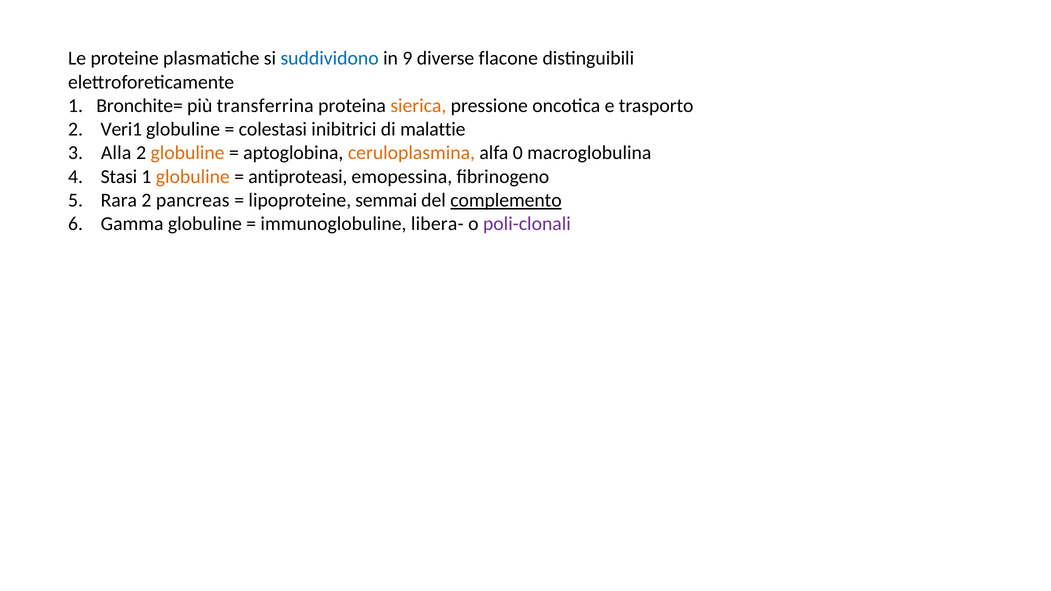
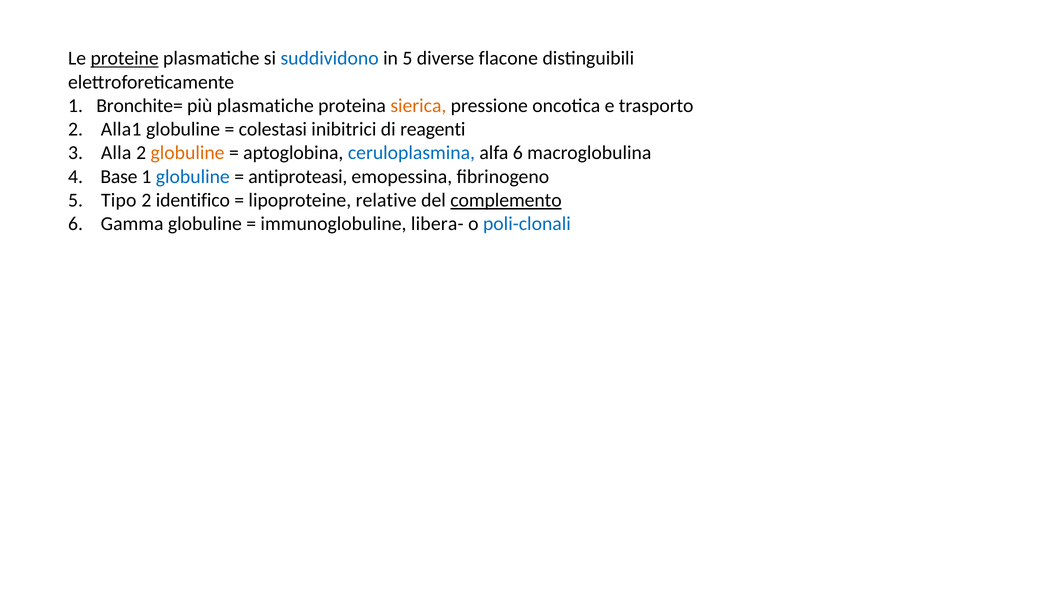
proteine underline: none -> present
in 9: 9 -> 5
più transferrina: transferrina -> plasmatiche
Veri1: Veri1 -> Alla1
malattie: malattie -> reagenti
ceruloplasmina colour: orange -> blue
alfa 0: 0 -> 6
Stasi: Stasi -> Base
globuline at (193, 177) colour: orange -> blue
Rara: Rara -> Tipo
pancreas: pancreas -> identifico
semmai: semmai -> relative
poli-clonali colour: purple -> blue
